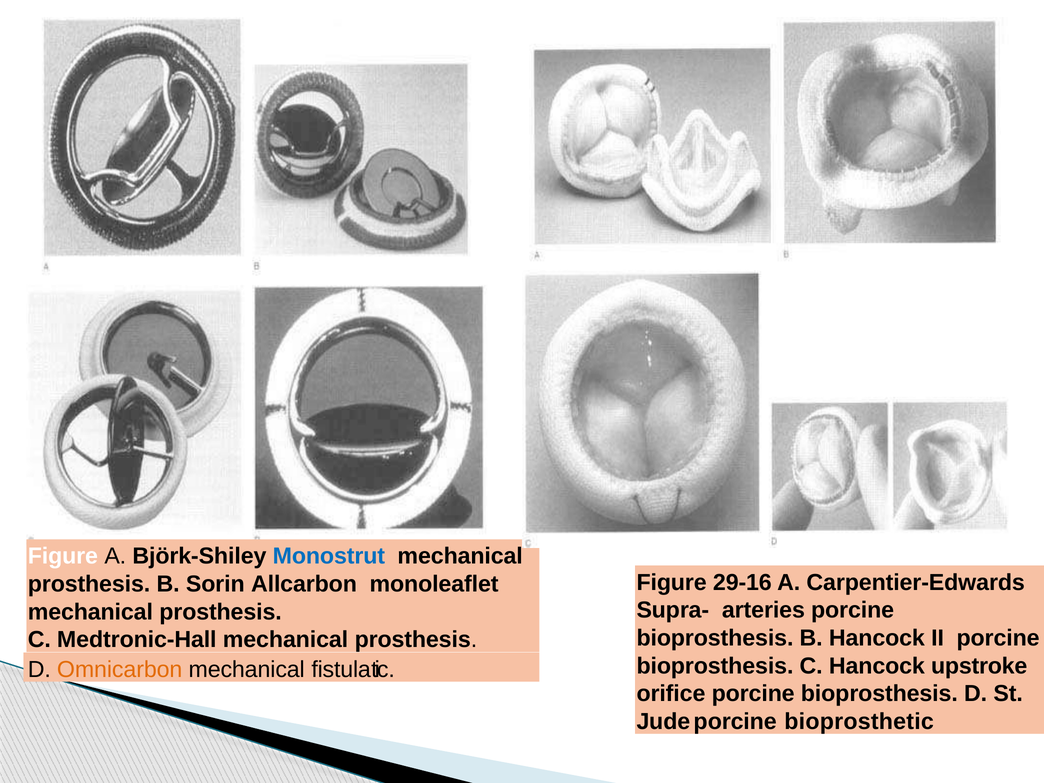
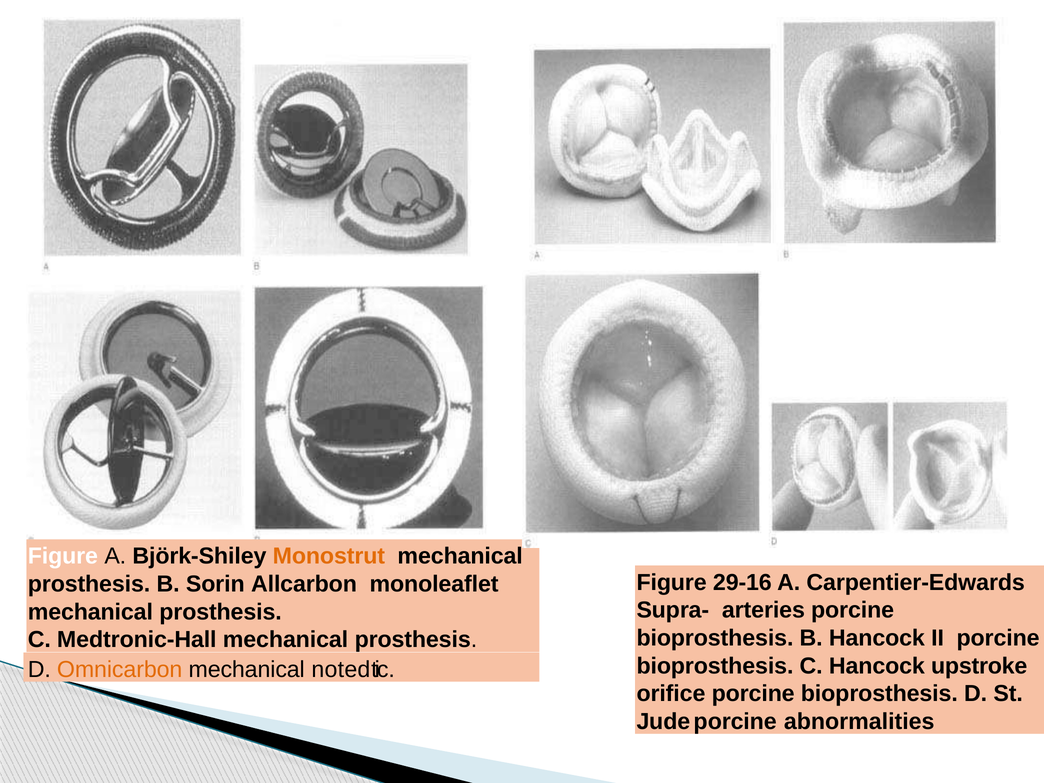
Monostrut colour: blue -> orange
fistula: fistula -> noted
bioprosthetic: bioprosthetic -> abnormalities
